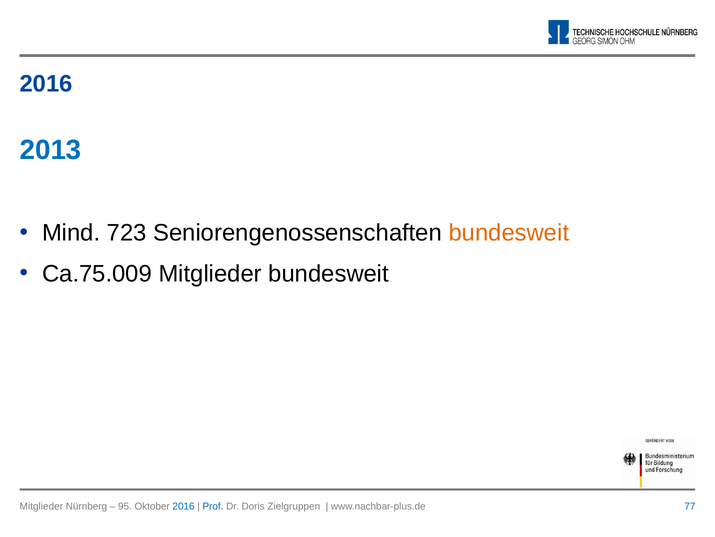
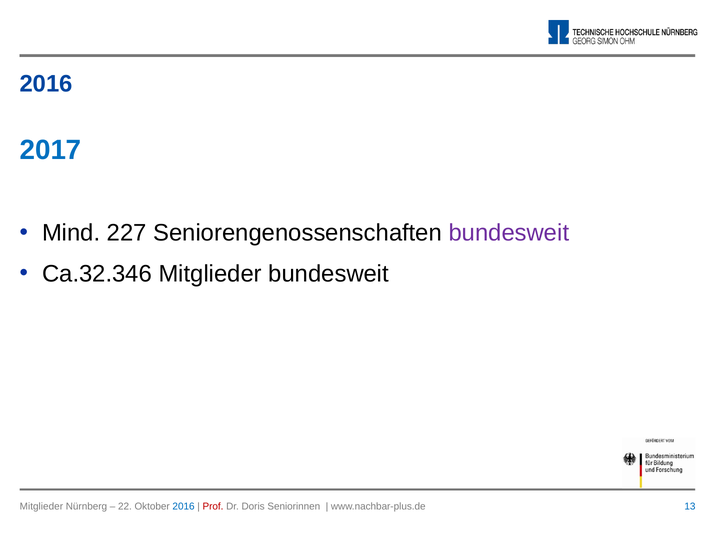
2013: 2013 -> 2017
723: 723 -> 227
bundesweit at (509, 233) colour: orange -> purple
Ca.75.009: Ca.75.009 -> Ca.32.346
95: 95 -> 22
Prof colour: blue -> red
Zielgruppen: Zielgruppen -> Seniorinnen
77: 77 -> 13
